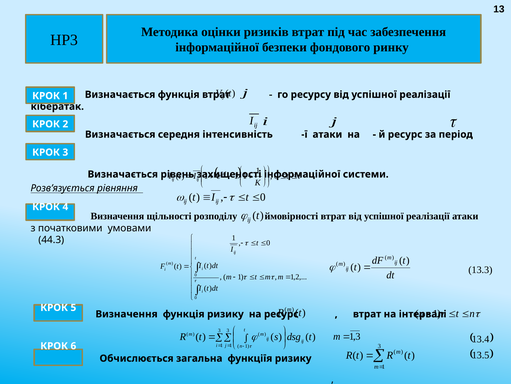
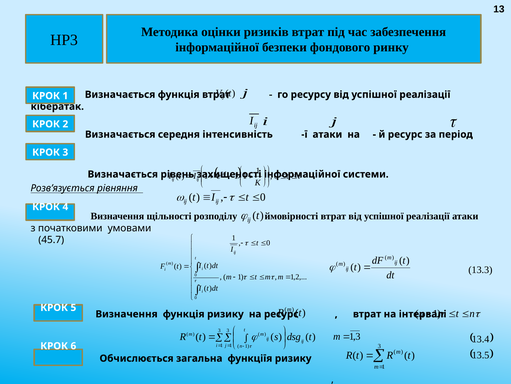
44.3: 44.3 -> 45.7
